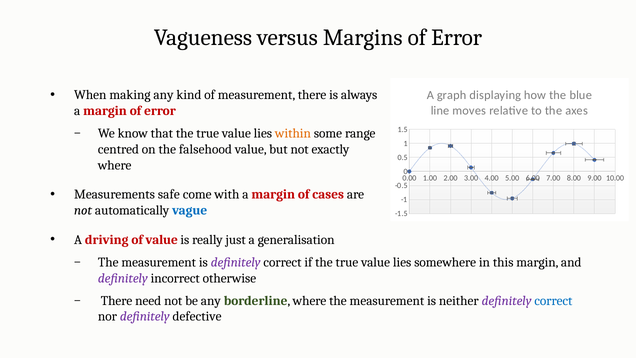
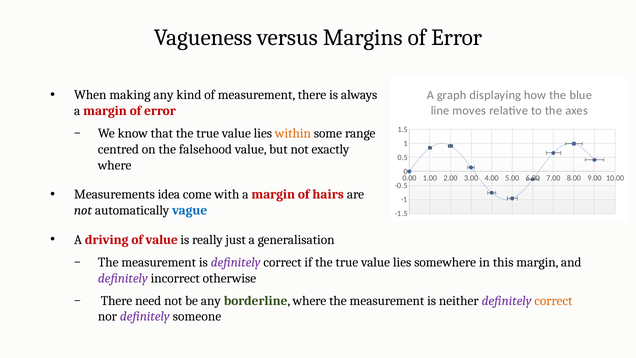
safe: safe -> idea
cases: cases -> hairs
correct at (553, 300) colour: blue -> orange
defective: defective -> someone
